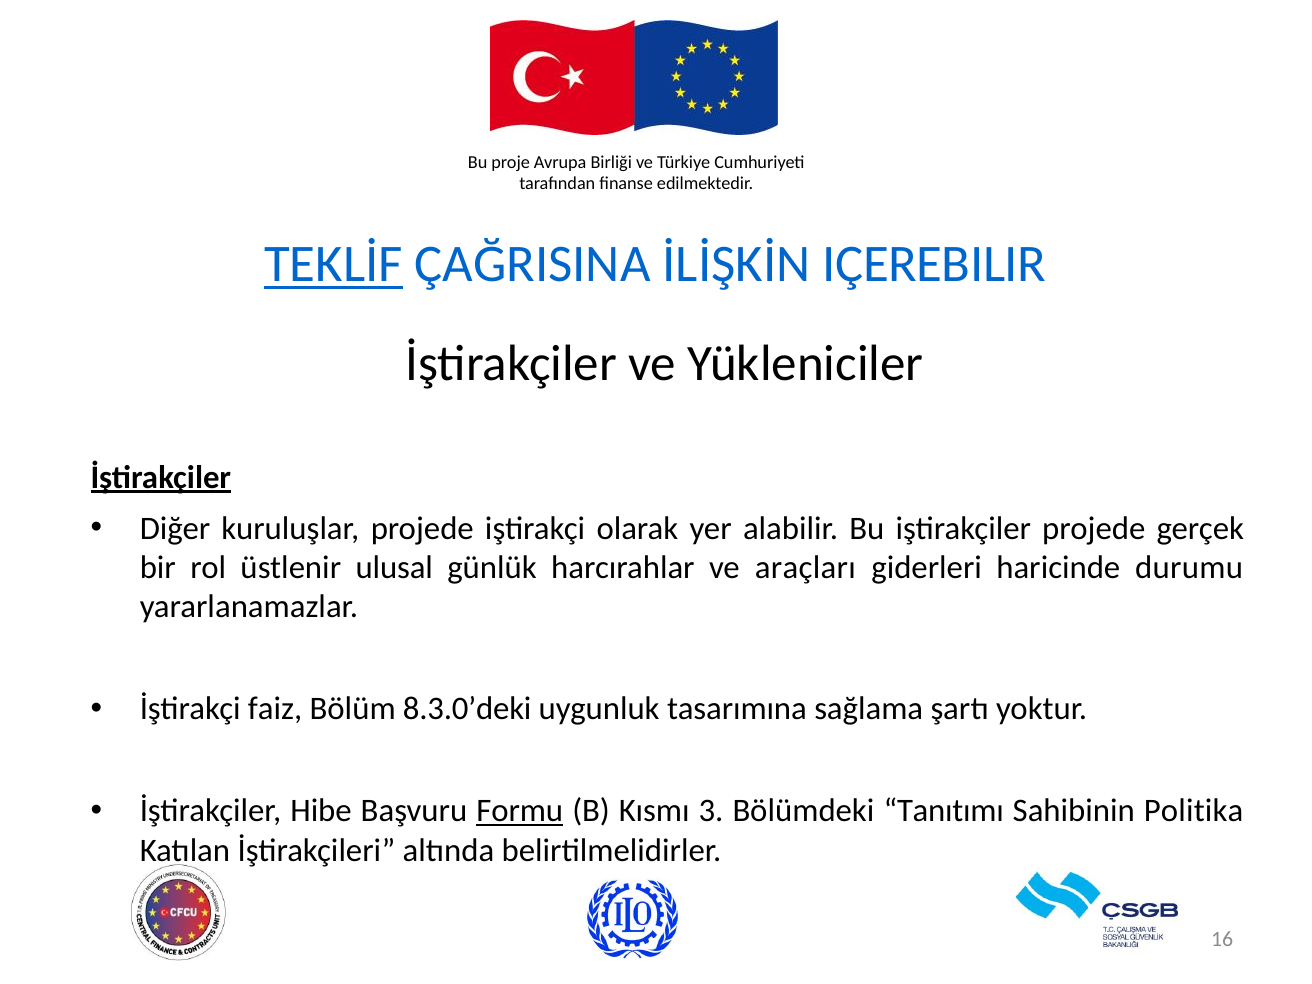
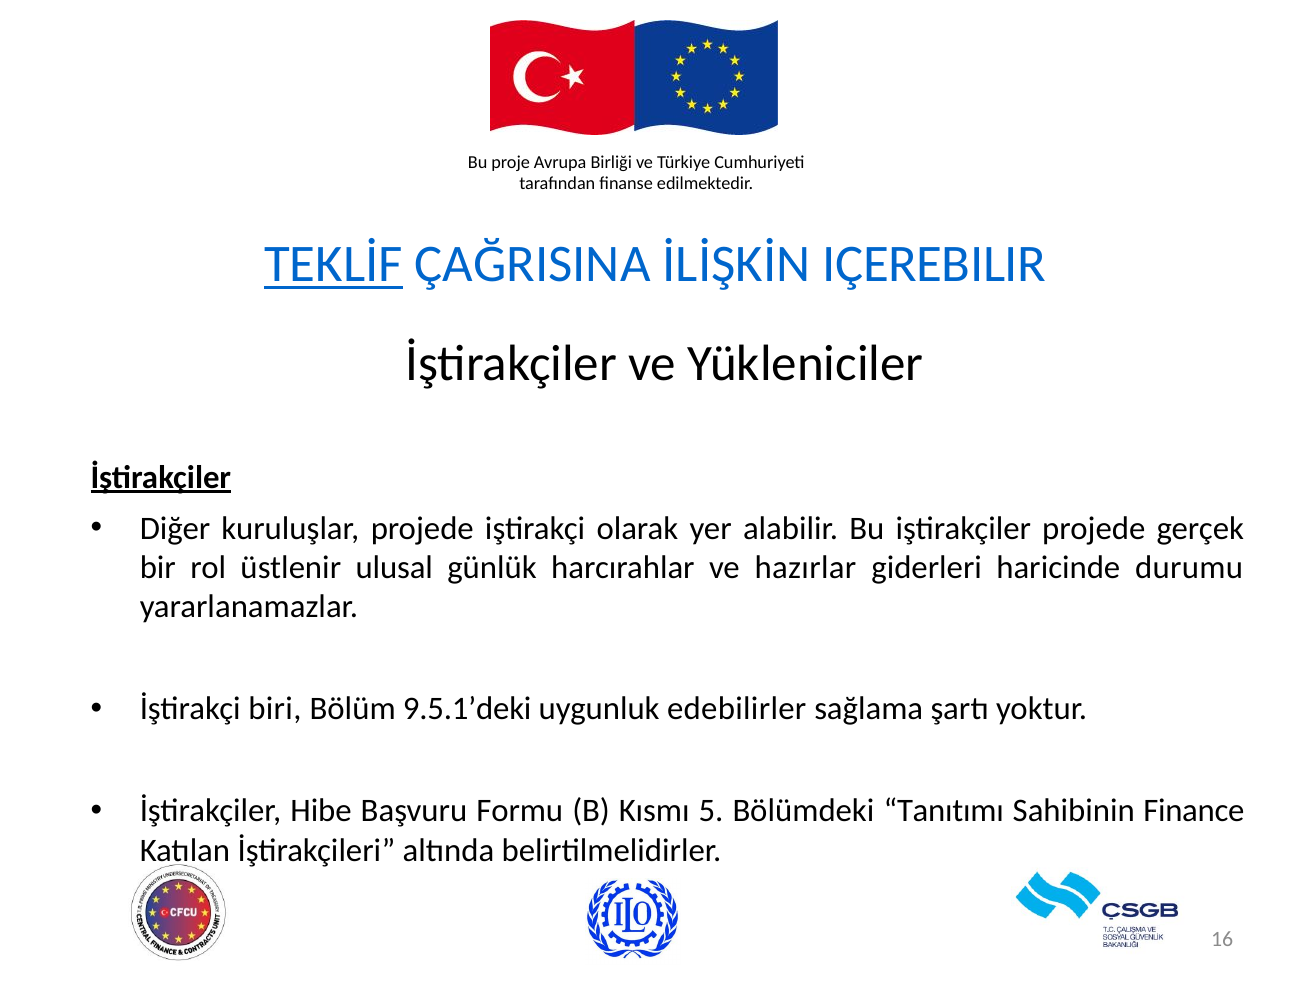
araçları: araçları -> hazırlar
faiz: faiz -> biri
8.3.0’deki: 8.3.0’deki -> 9.5.1’deki
tasarımına: tasarımına -> edebilirler
Formu underline: present -> none
3: 3 -> 5
Politika: Politika -> Finance
